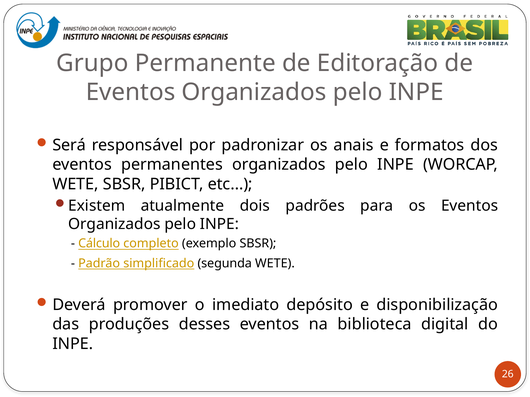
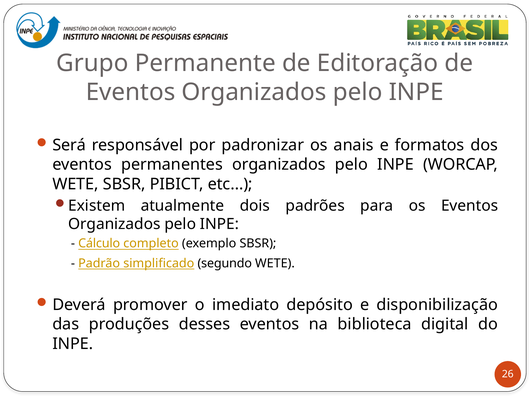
segunda: segunda -> segundo
